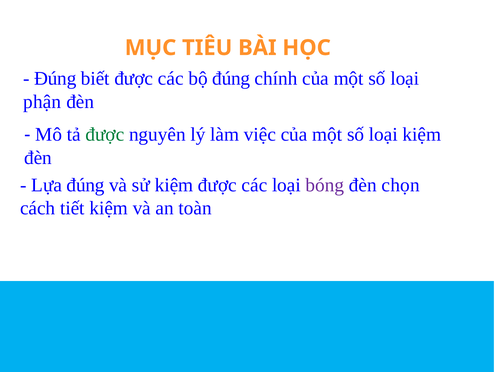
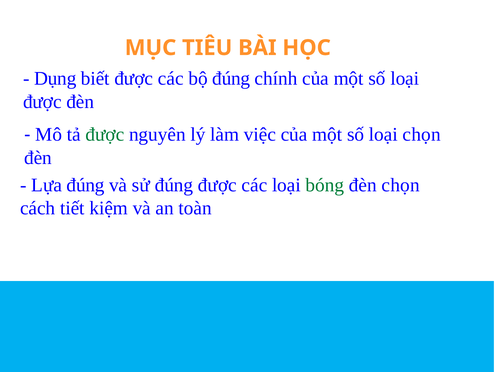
Đúng at (55, 79): Đúng -> Dụng
phận at (42, 102): phận -> được
loại kiệm: kiệm -> chọn
sử kiệm: kiệm -> đúng
bóng colour: purple -> green
